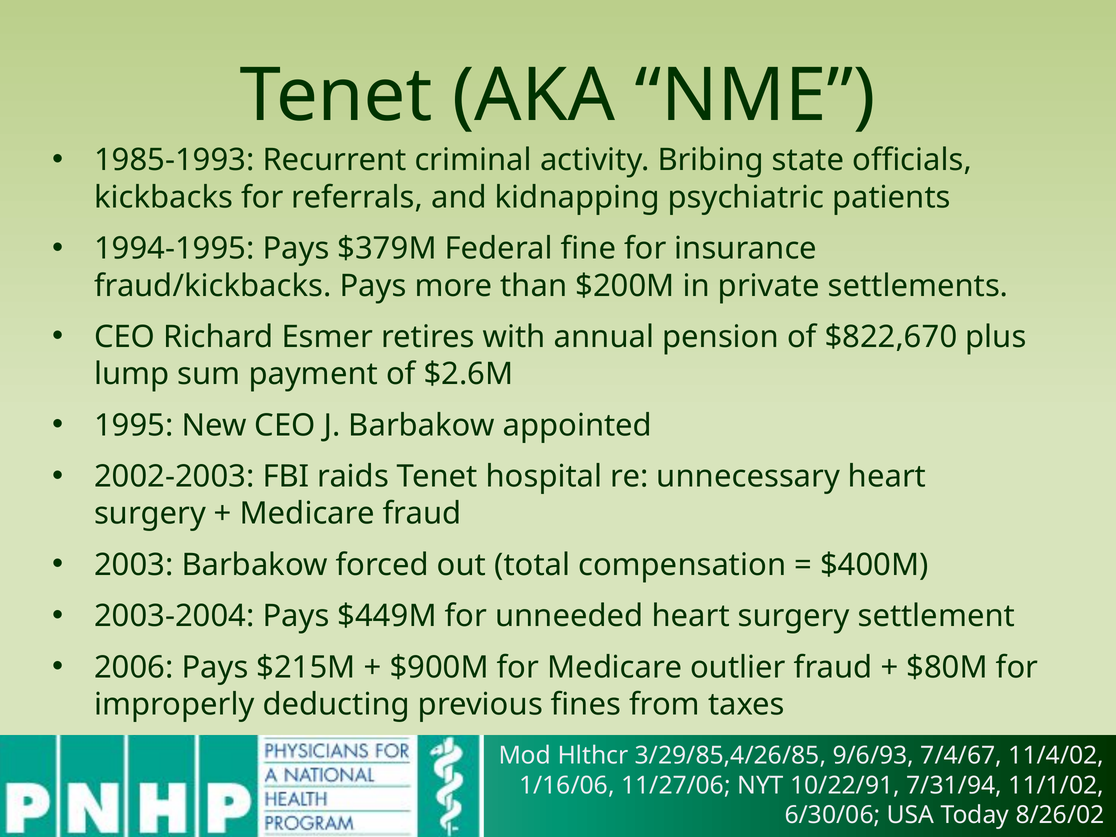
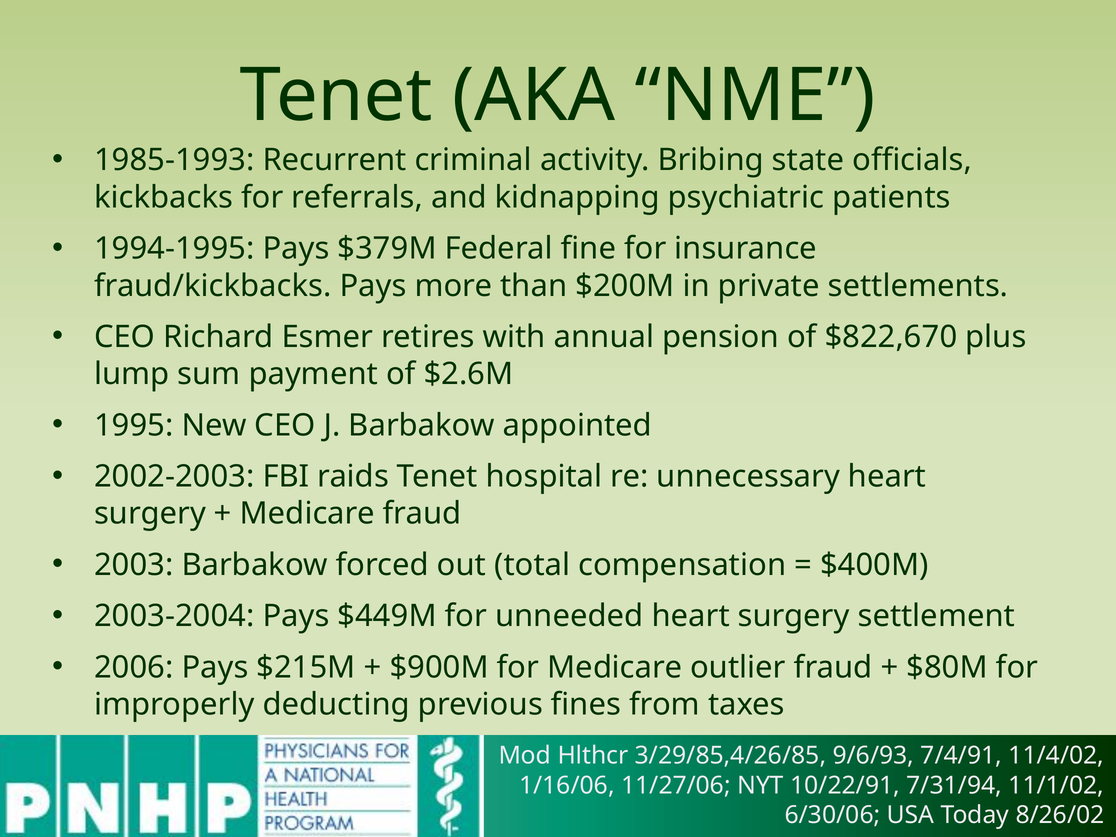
7/4/67: 7/4/67 -> 7/4/91
